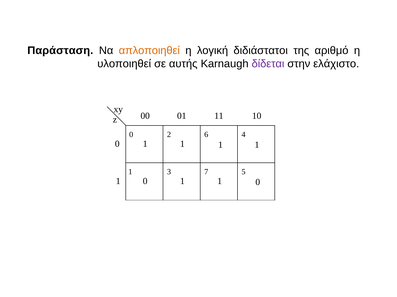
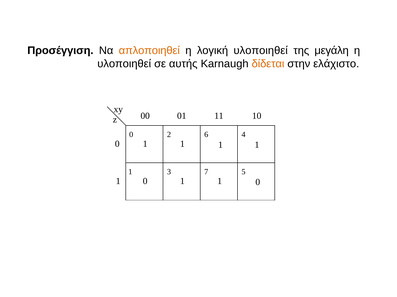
Παράσταση: Παράσταση -> Προσέγγιση
λογική διδιάστατοι: διδιάστατοι -> υλοποιηθεί
αριθμό: αριθμό -> μεγάλη
δίδεται colour: purple -> orange
